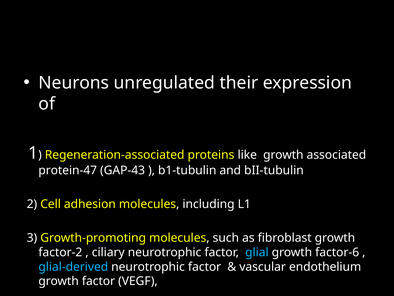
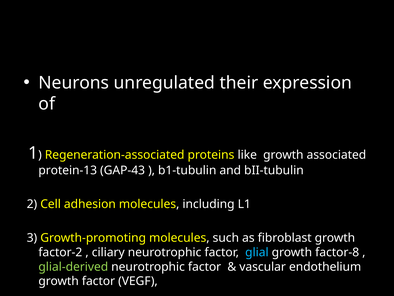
protein-47: protein-47 -> protein-13
factor-6: factor-6 -> factor-8
glial-derived colour: light blue -> light green
